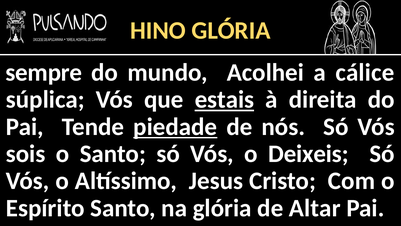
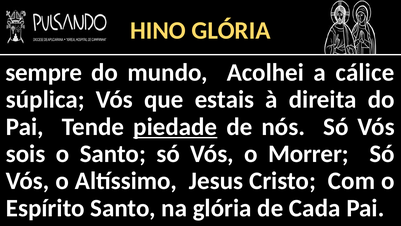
estais underline: present -> none
Deixeis: Deixeis -> Morrer
Altar: Altar -> Cada
